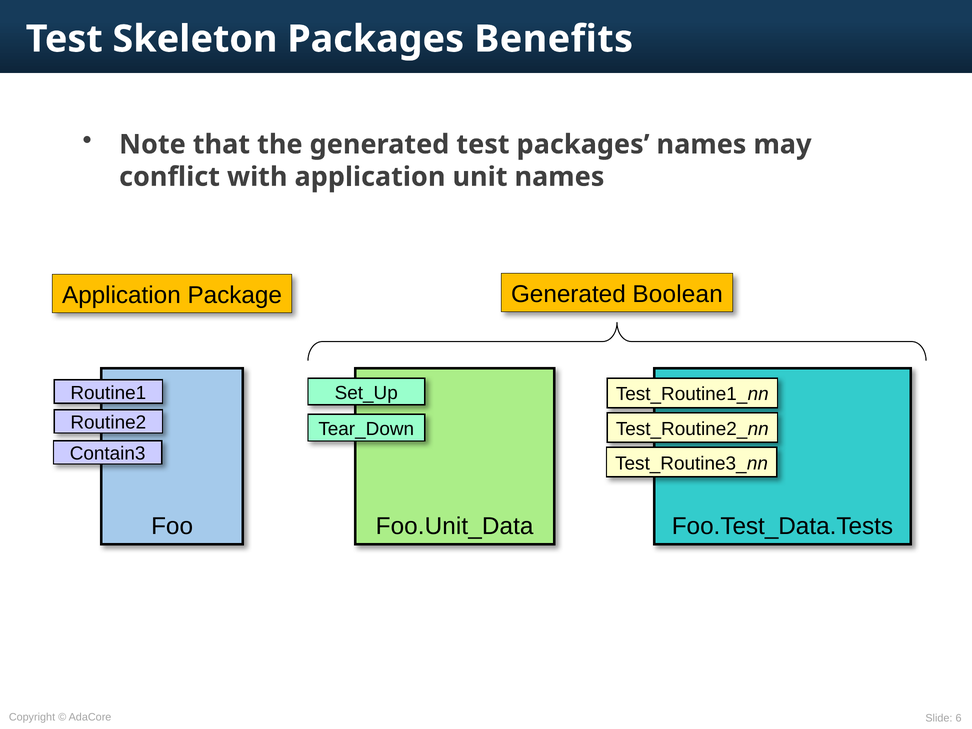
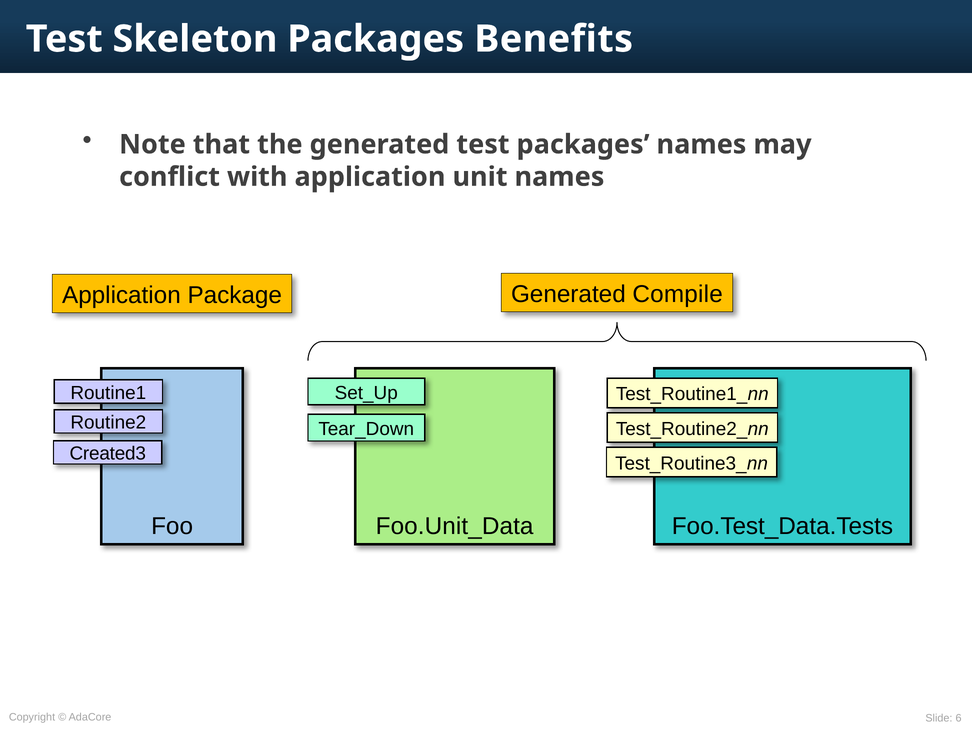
Boolean: Boolean -> Compile
Contain3: Contain3 -> Created3
